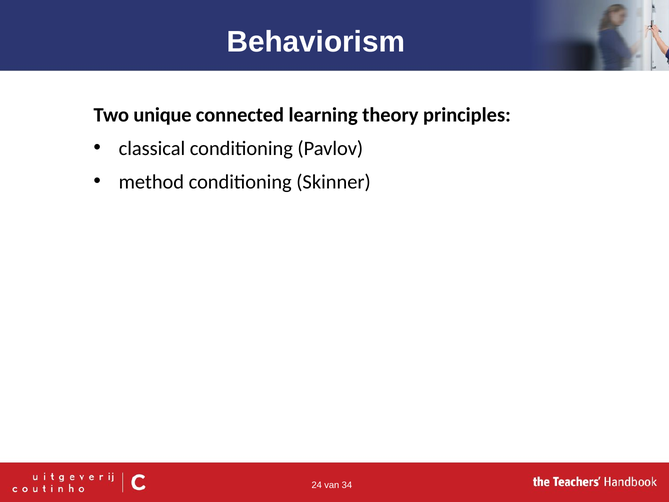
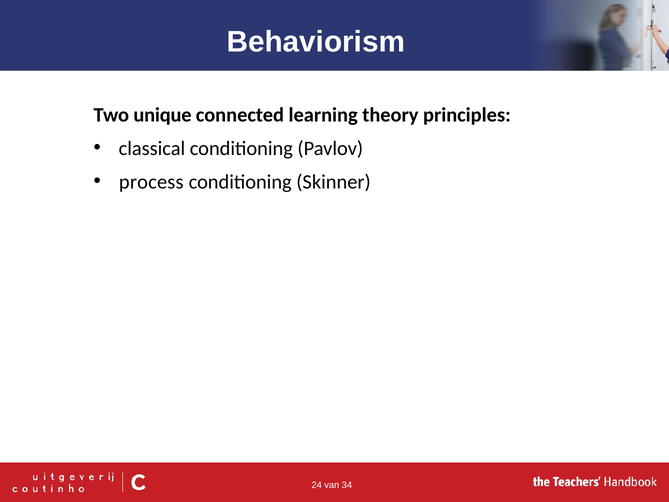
method: method -> process
